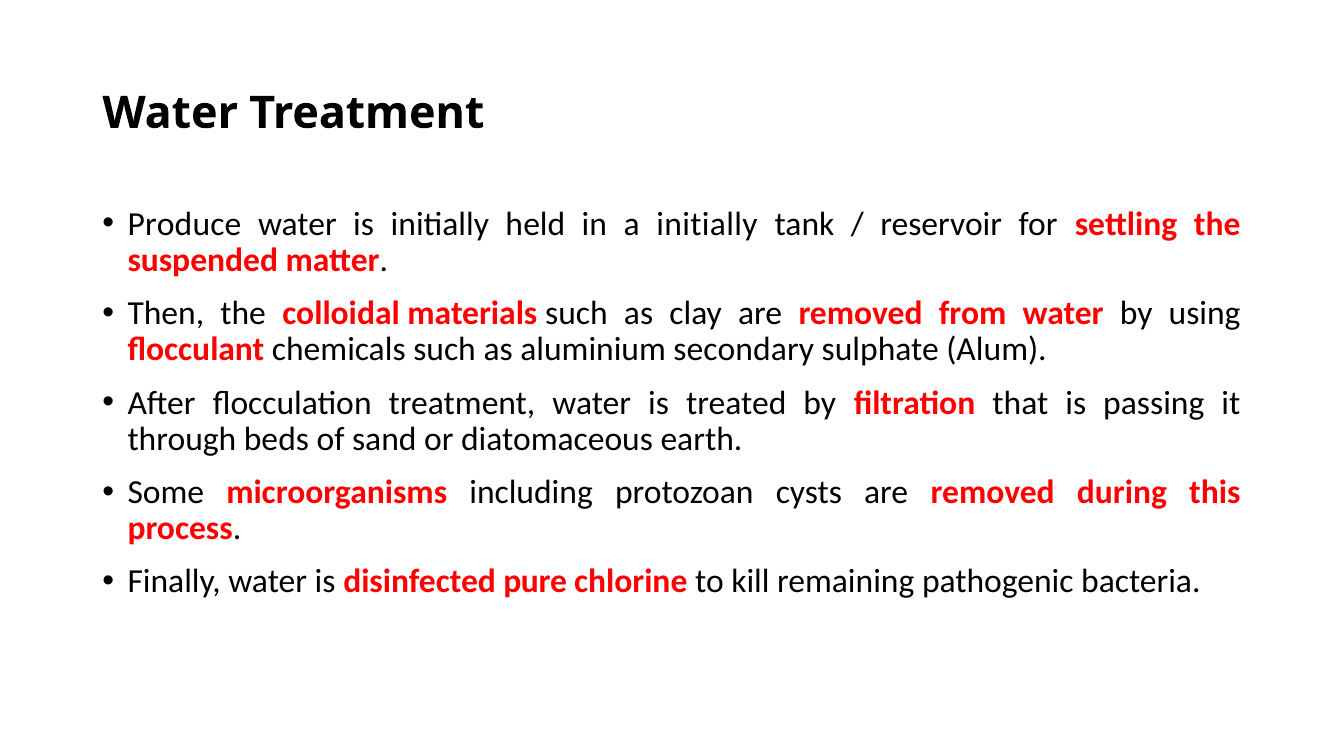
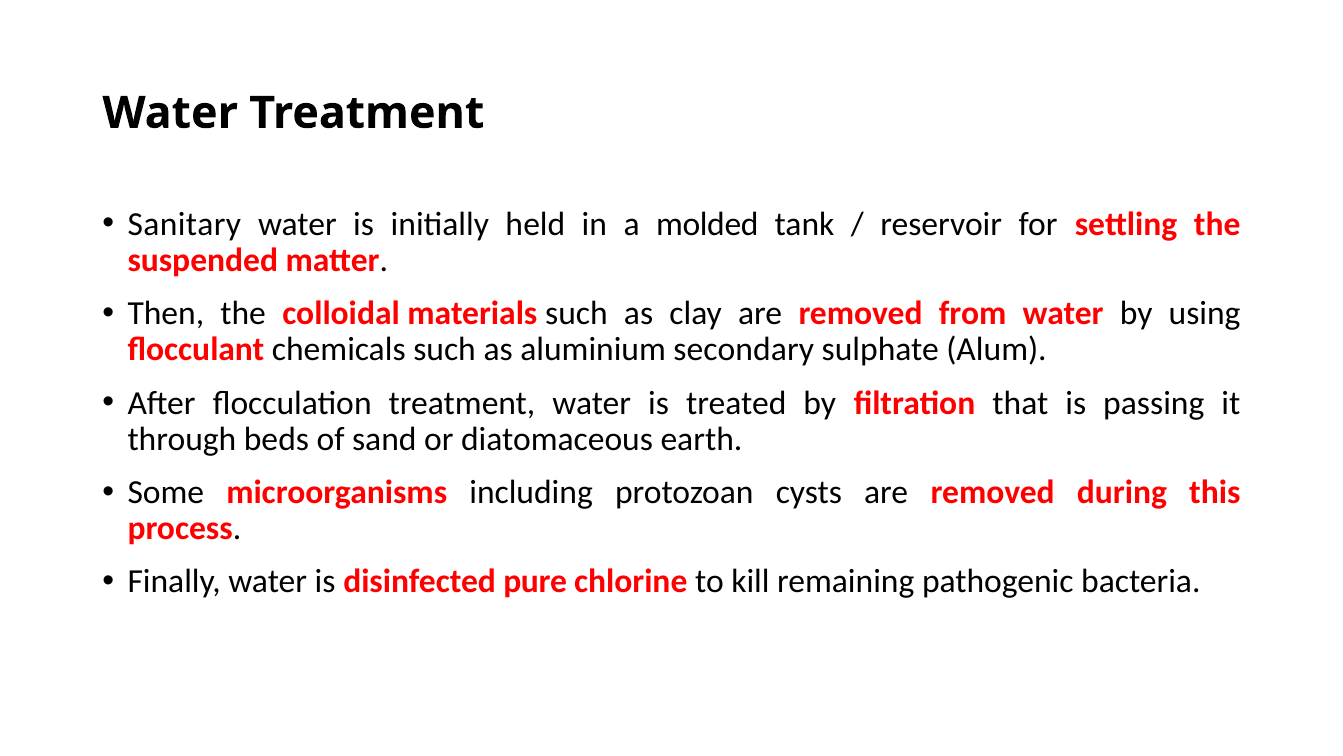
Produce: Produce -> Sanitary
a initially: initially -> molded
